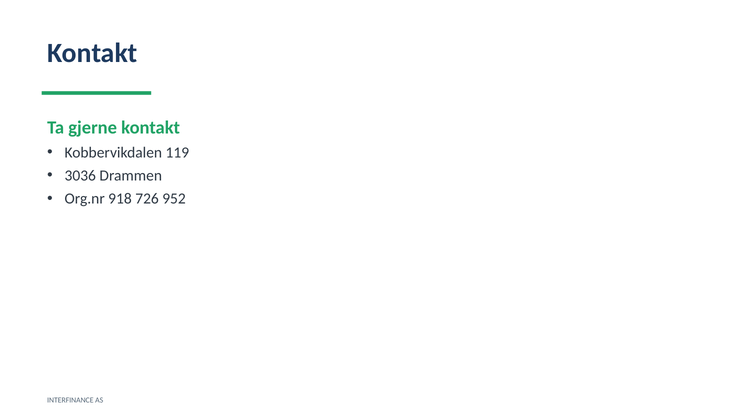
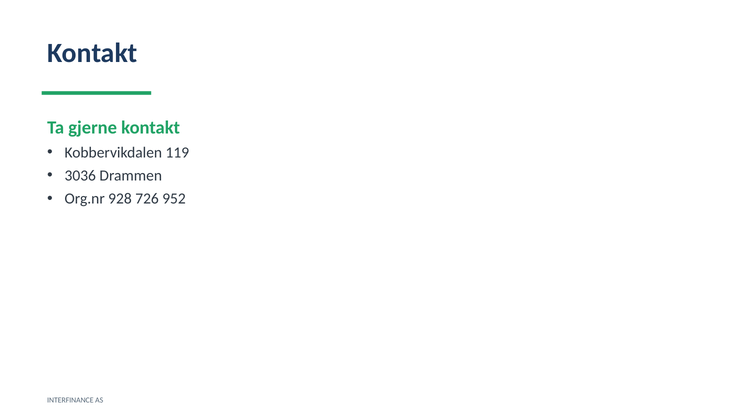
918: 918 -> 928
